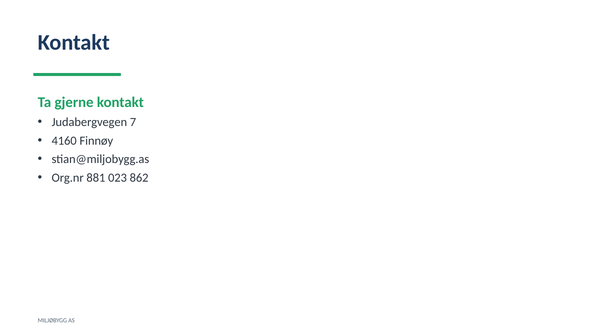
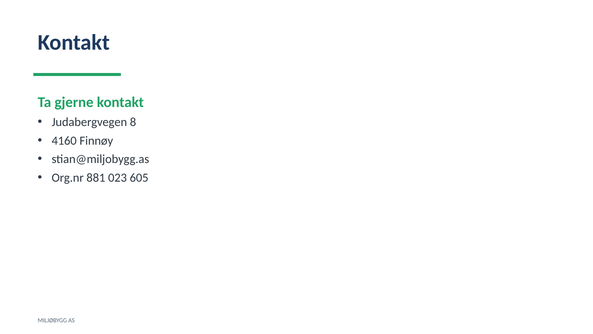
7: 7 -> 8
862: 862 -> 605
